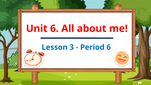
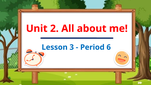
Unit 6: 6 -> 2
